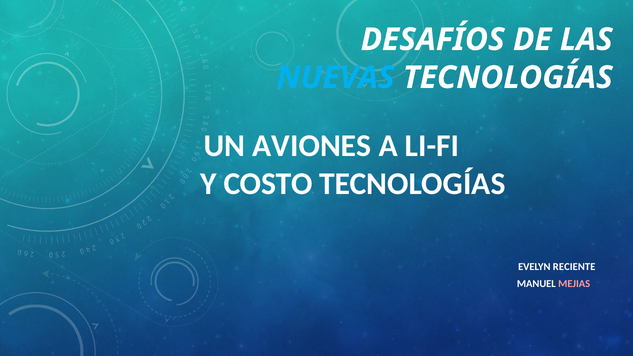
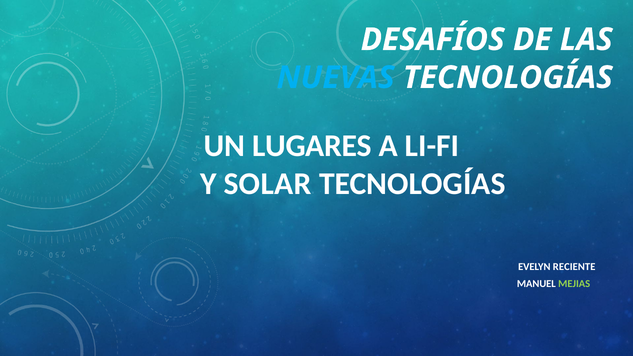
AVIONES: AVIONES -> LUGARES
COSTO: COSTO -> SOLAR
MEJIAS colour: pink -> light green
